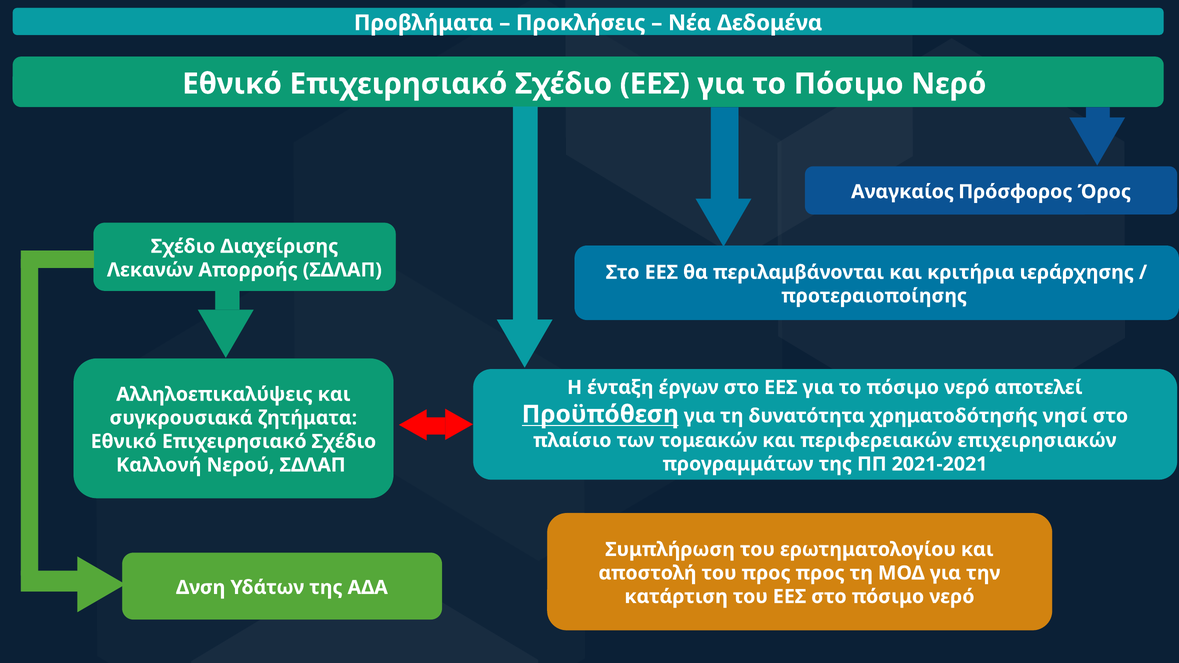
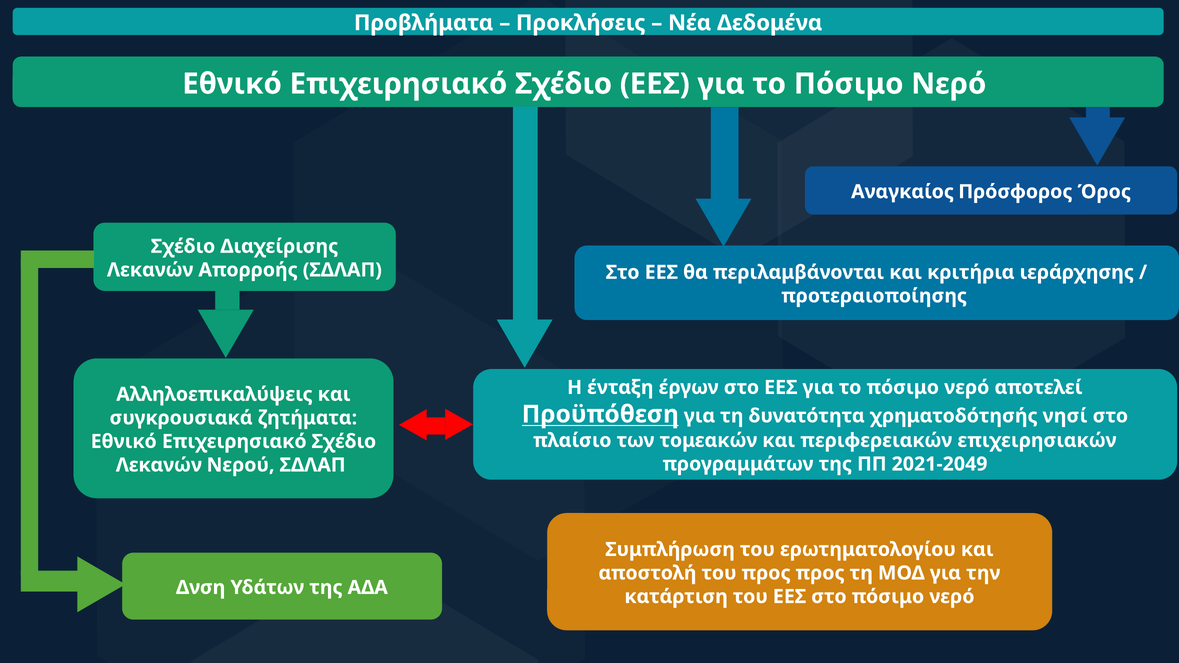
2021-2021: 2021-2021 -> 2021-2049
Καλλονή at (159, 465): Καλλονή -> Λεκανών
